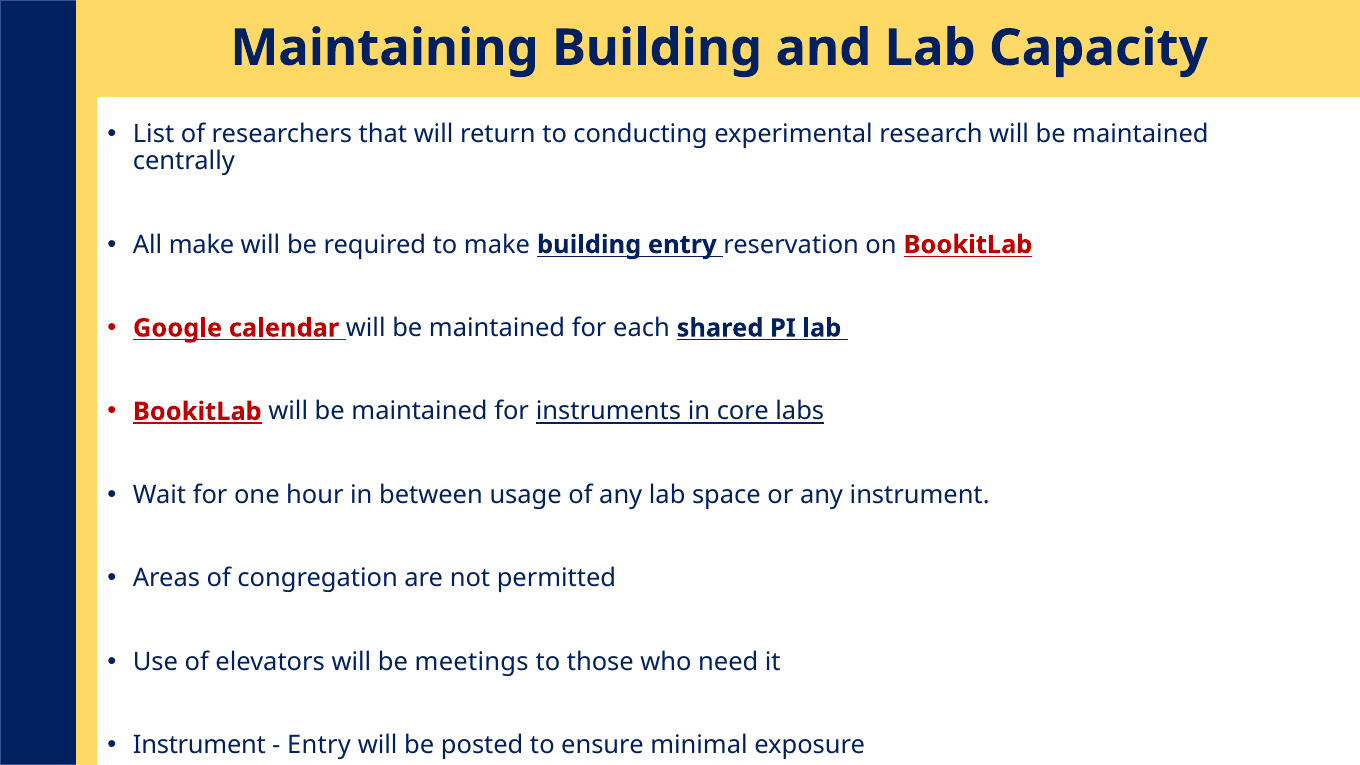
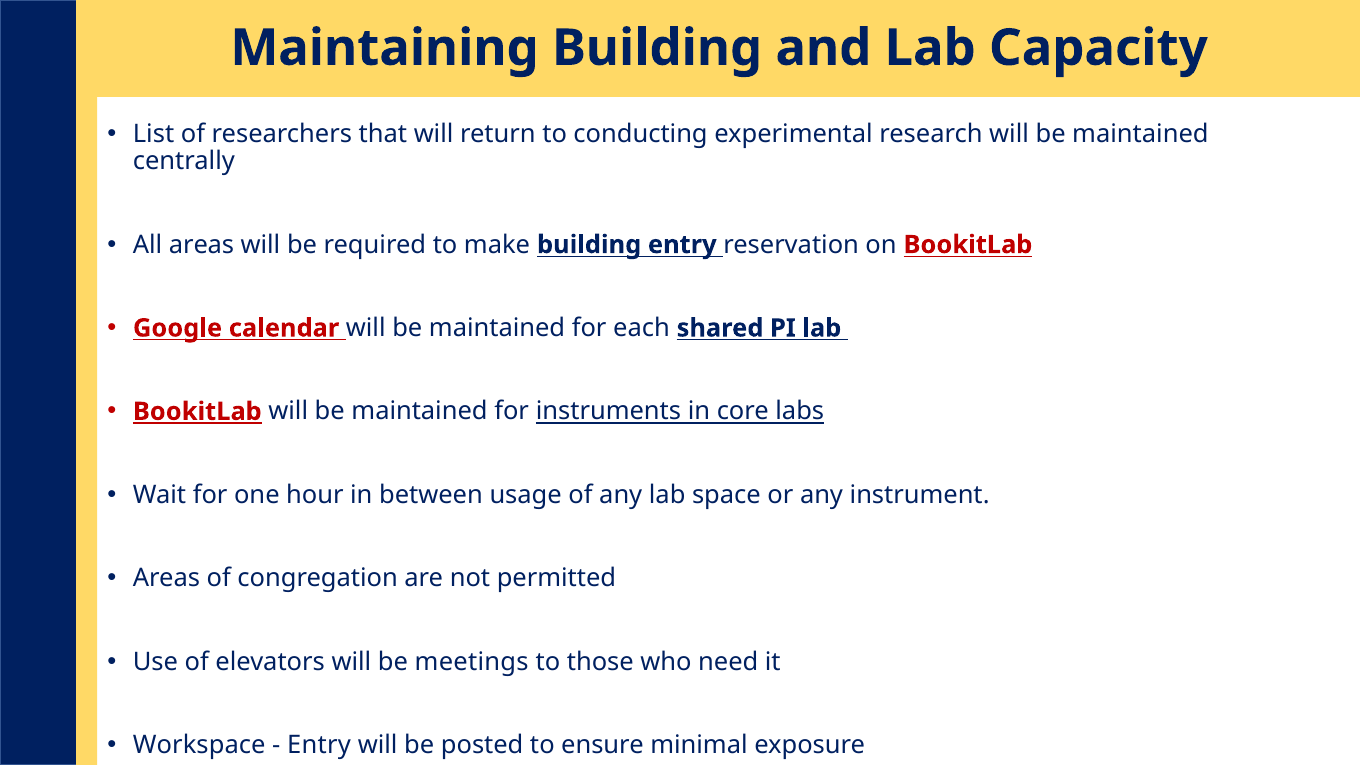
All make: make -> areas
Instrument at (199, 745): Instrument -> Workspace
